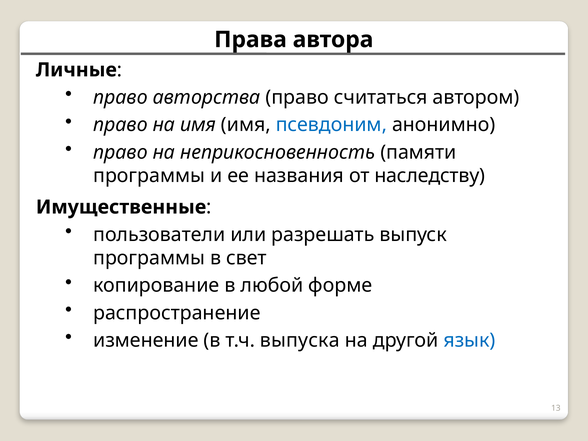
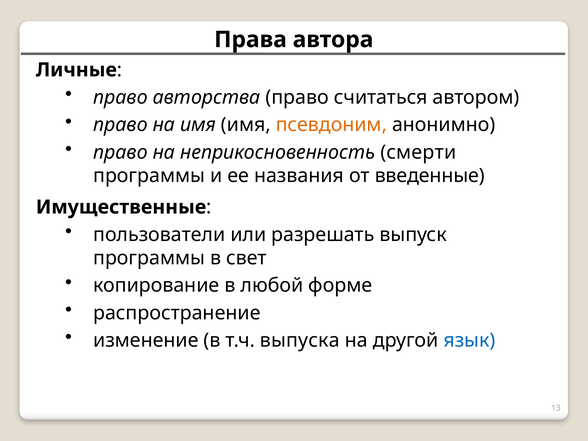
псевдоним colour: blue -> orange
памяти: памяти -> смерти
наследству: наследству -> введенные
